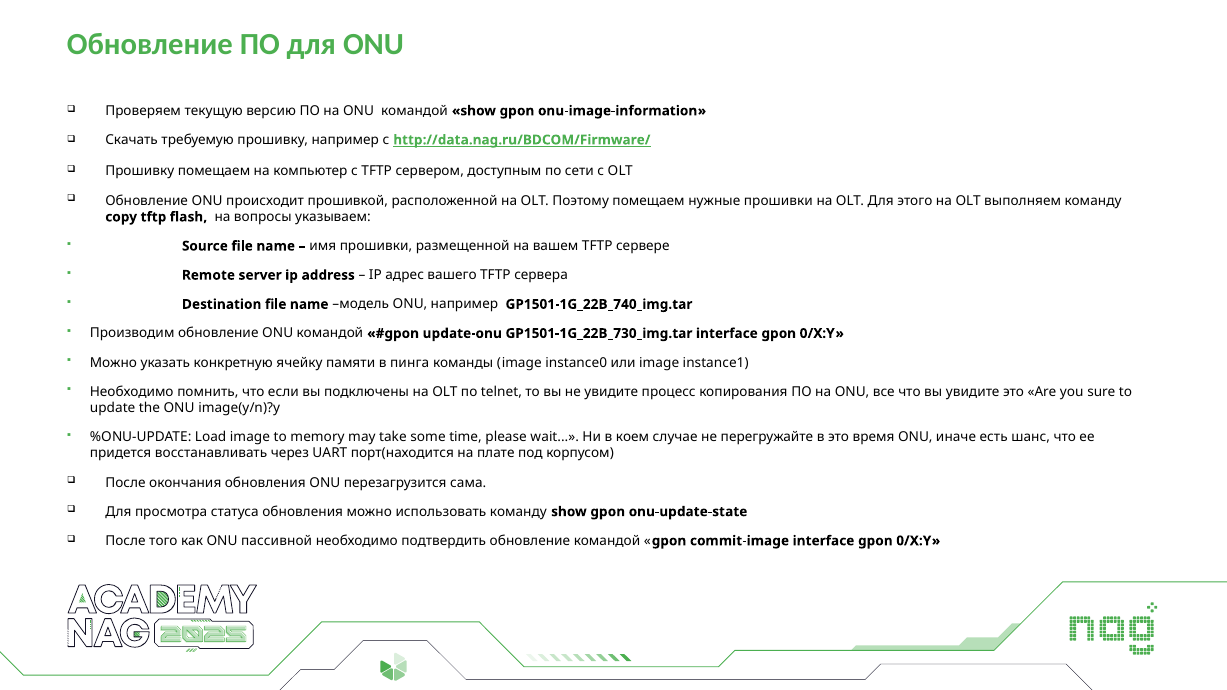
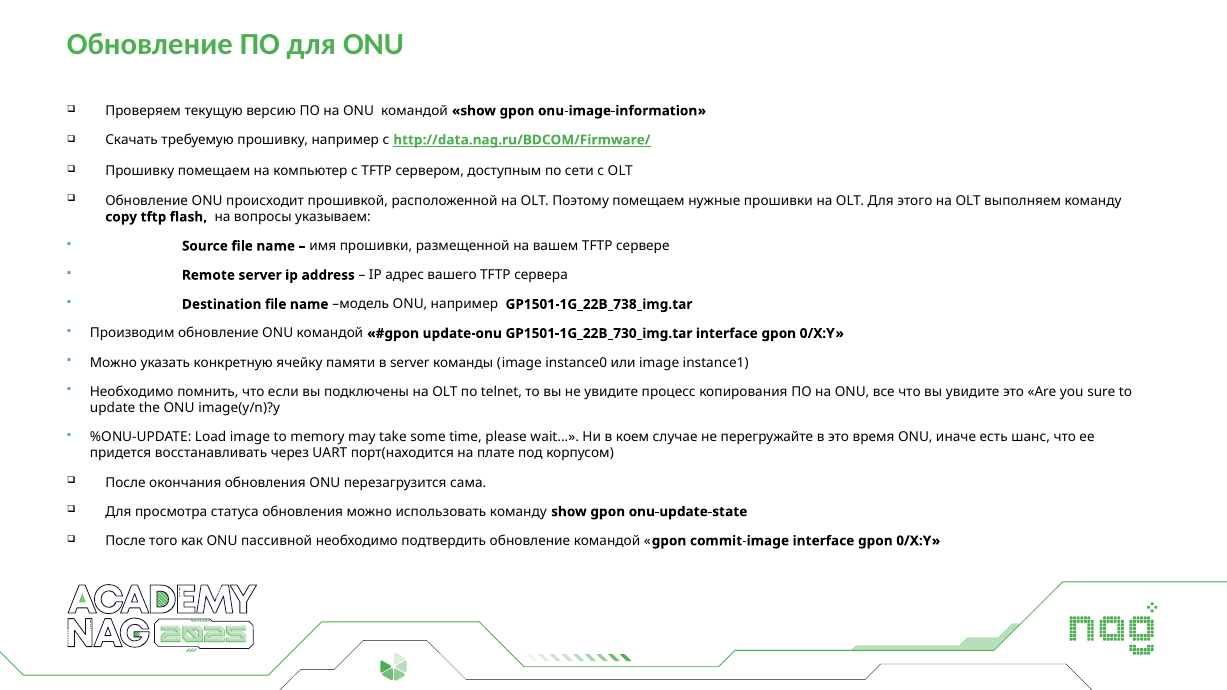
GP1501-1G_22B_740_img.tar: GP1501-1G_22B_740_img.tar -> GP1501-1G_22B_738_img.tar
в пинга: пинга -> server
